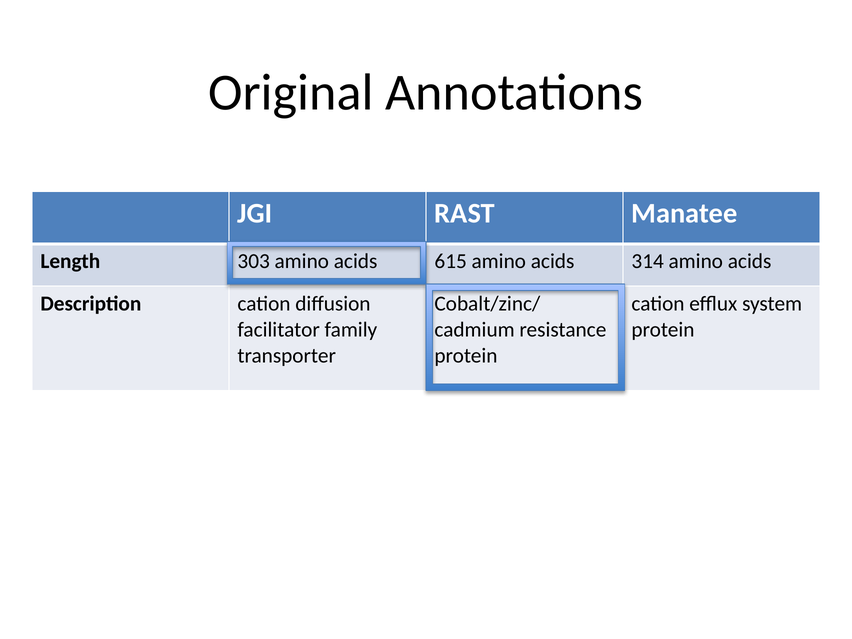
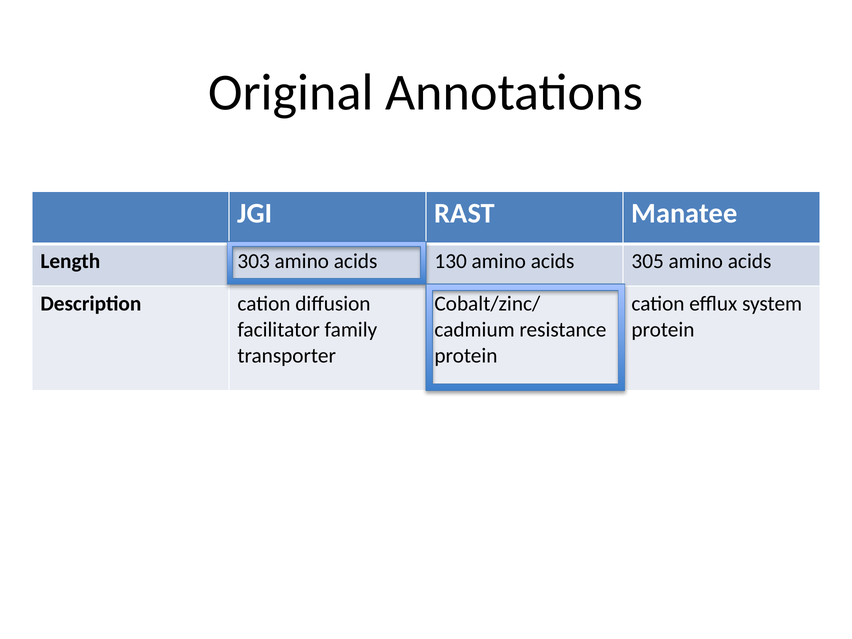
615: 615 -> 130
314: 314 -> 305
